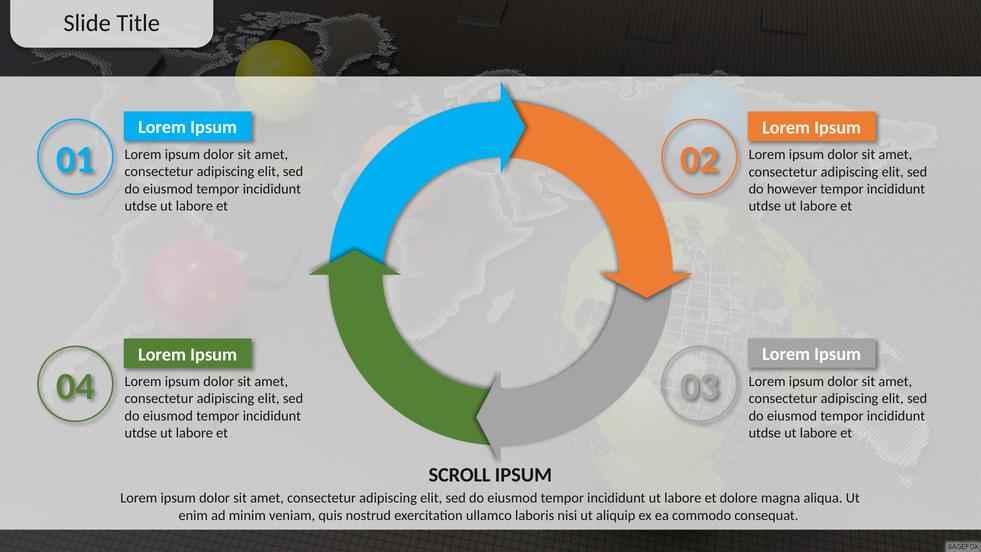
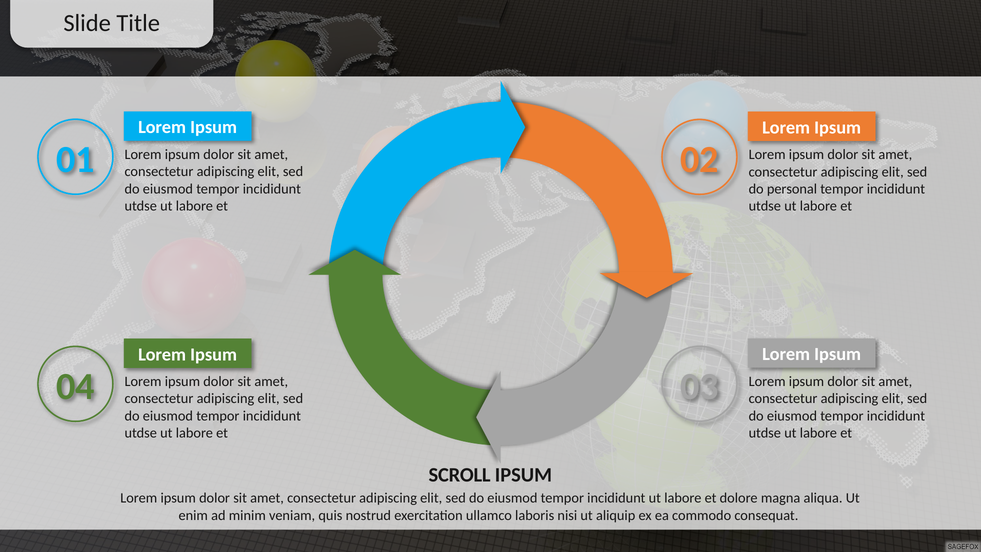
however: however -> personal
